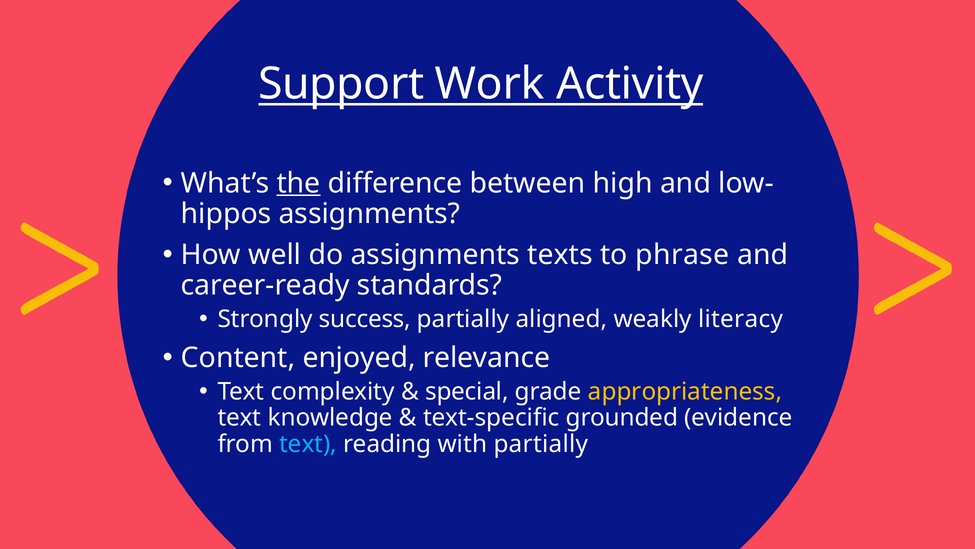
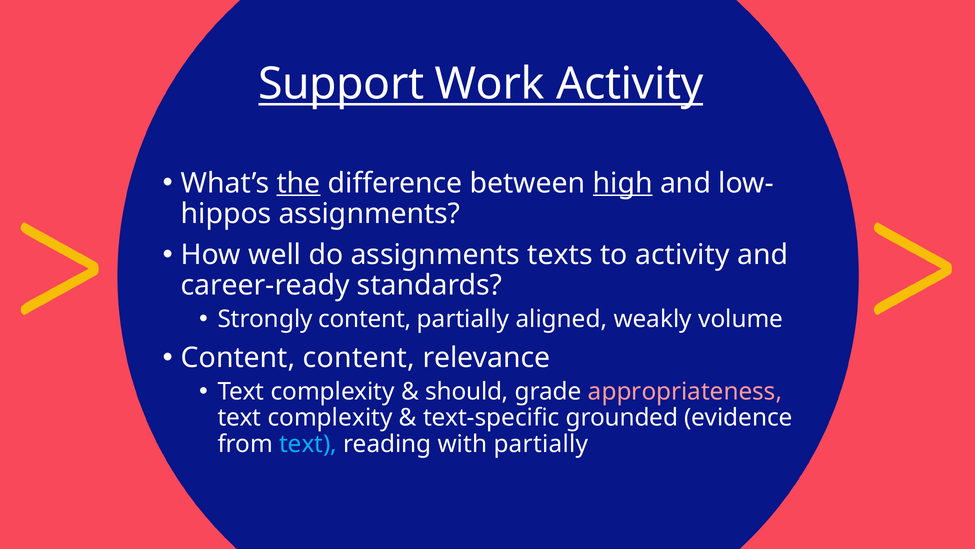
high underline: none -> present
to phrase: phrase -> activity
Strongly success: success -> content
literacy: literacy -> volume
Content enjoyed: enjoyed -> content
special: special -> should
appropriateness colour: yellow -> pink
knowledge at (330, 417): knowledge -> complexity
